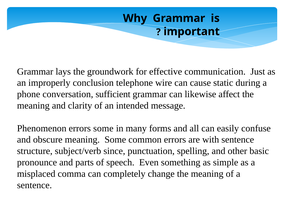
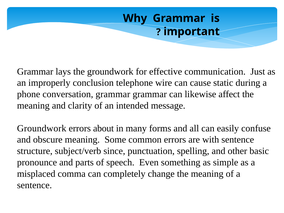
conversation sufficient: sufficient -> grammar
Phenomenon at (42, 128): Phenomenon -> Groundwork
errors some: some -> about
